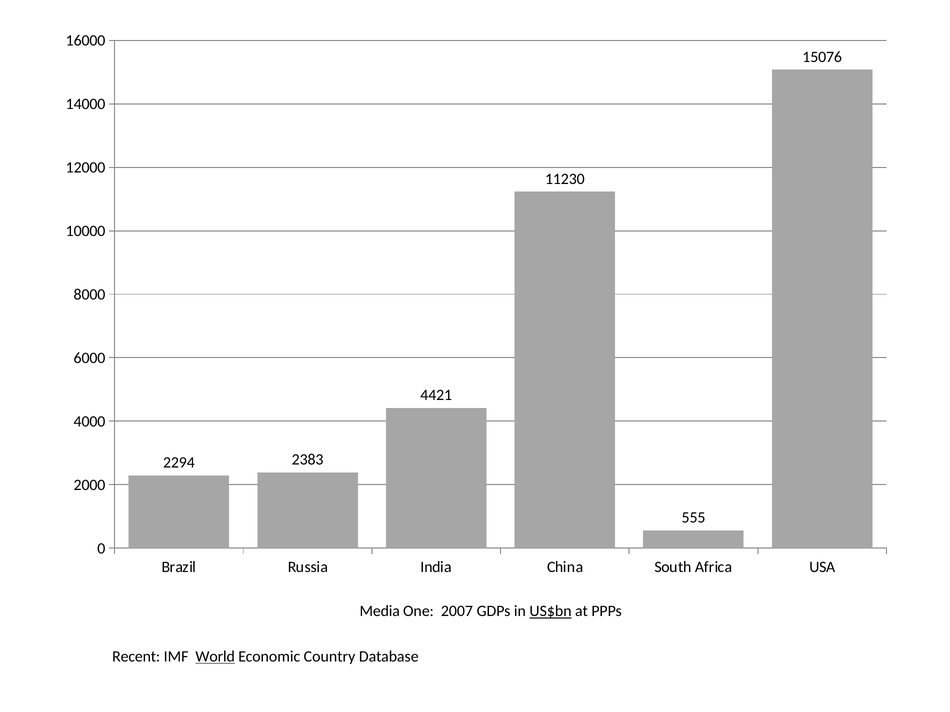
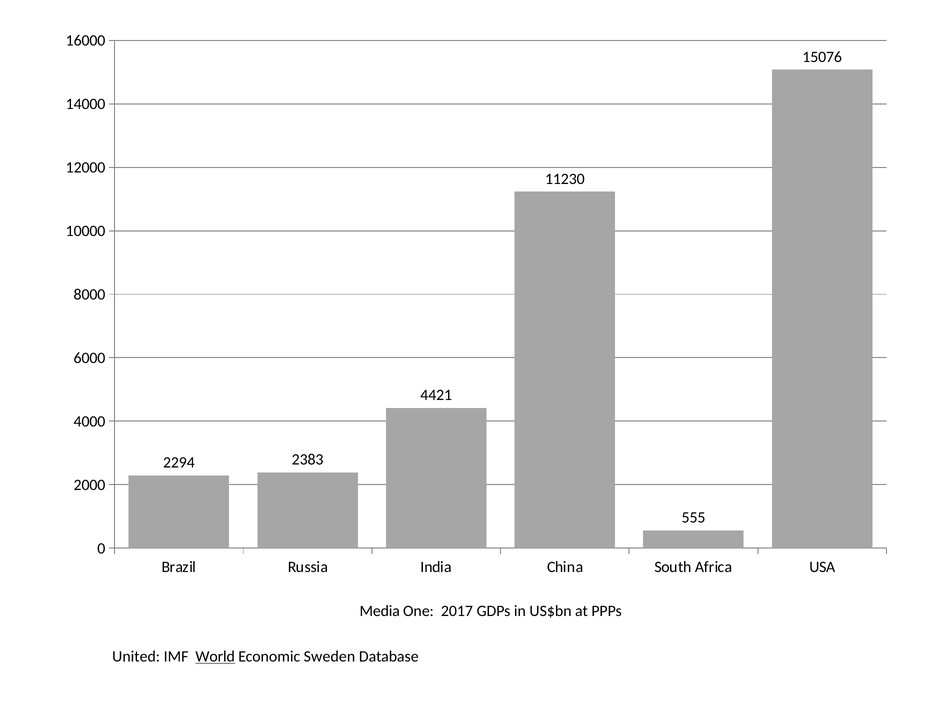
2007: 2007 -> 2017
US$bn underline: present -> none
Recent: Recent -> United
Country: Country -> Sweden
